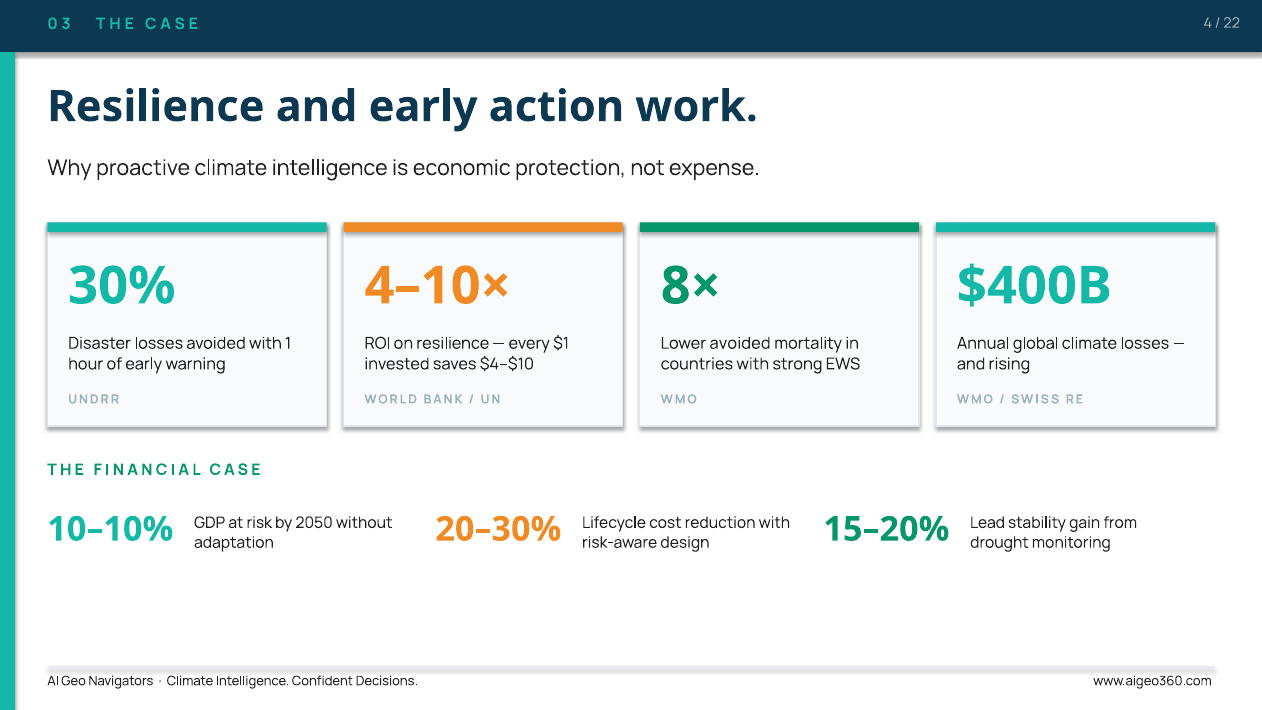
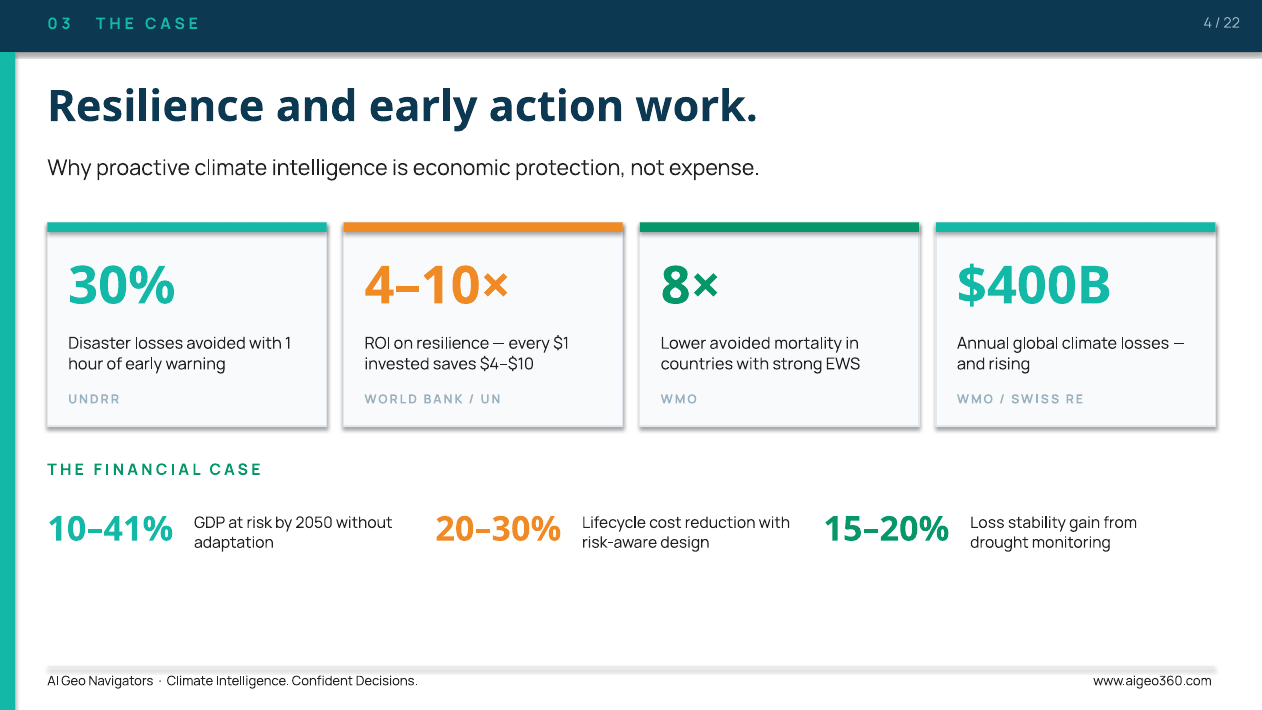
10–10%: 10–10% -> 10–41%
Lead: Lead -> Loss
